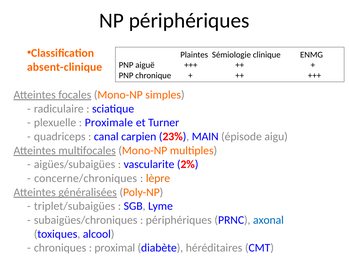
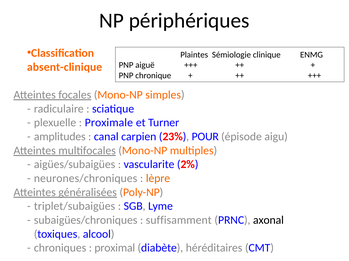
quadriceps: quadriceps -> amplitudes
MAIN: MAIN -> POUR
concerne/chroniques: concerne/chroniques -> neurones/chroniques
périphériques at (179, 221): périphériques -> suffisamment
axonal colour: blue -> black
